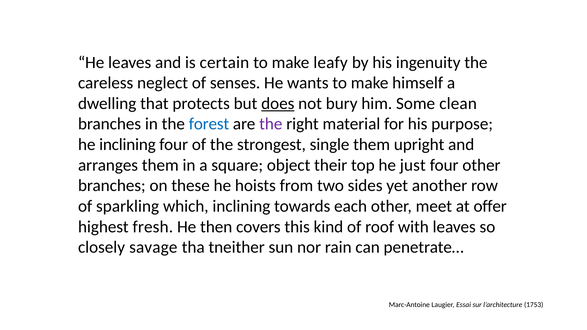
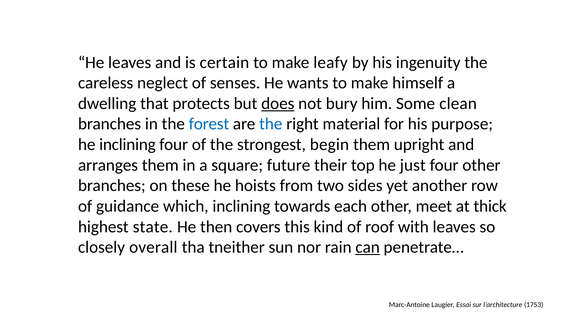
the at (271, 124) colour: purple -> blue
single: single -> begin
object: object -> future
sparkling: sparkling -> guidance
offer: offer -> thick
fresh: fresh -> state
savage: savage -> overall
can underline: none -> present
